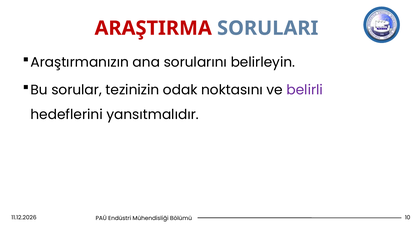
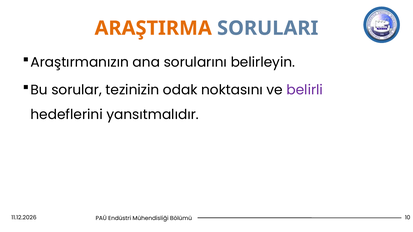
ARAŞTIRMA colour: red -> orange
